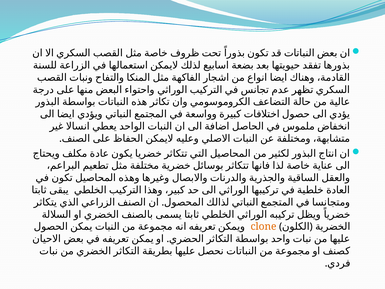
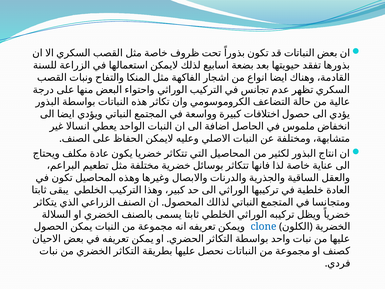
clone colour: orange -> blue
